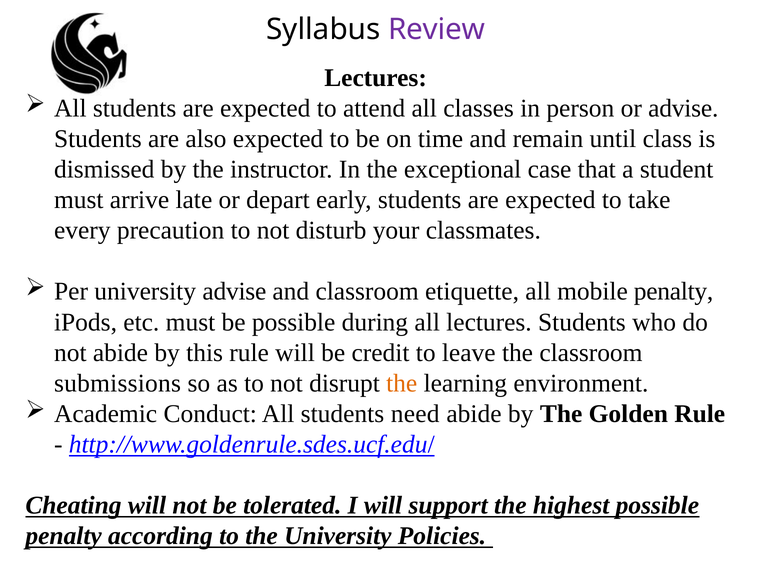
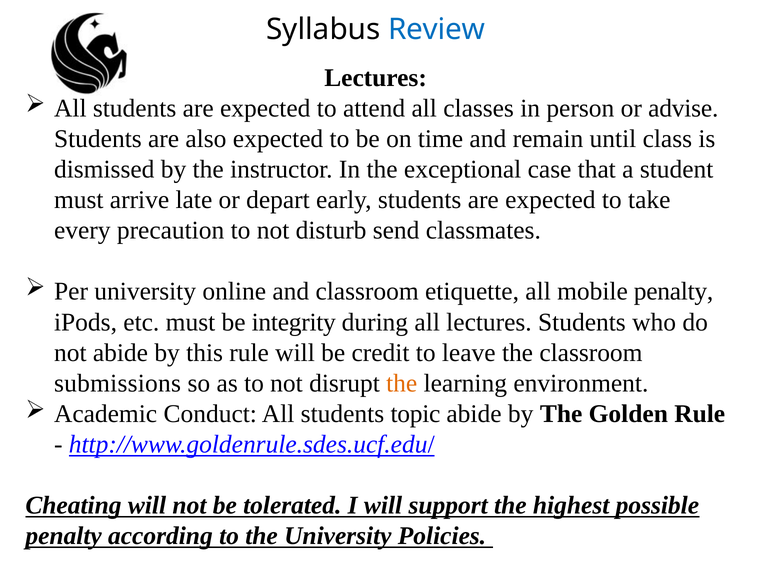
Review colour: purple -> blue
your: your -> send
university advise: advise -> online
be possible: possible -> integrity
need: need -> topic
